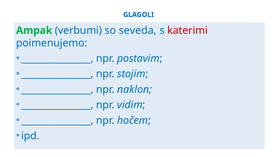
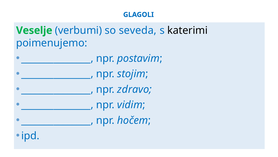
Ampak: Ampak -> Veselje
katerimi colour: red -> black
naklon: naklon -> zdravo
